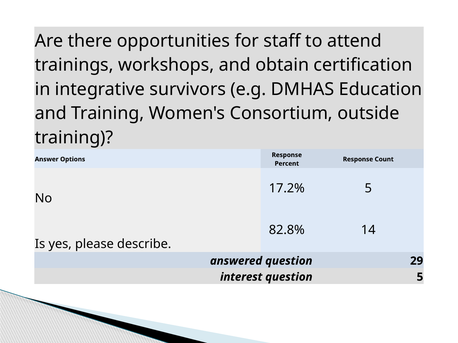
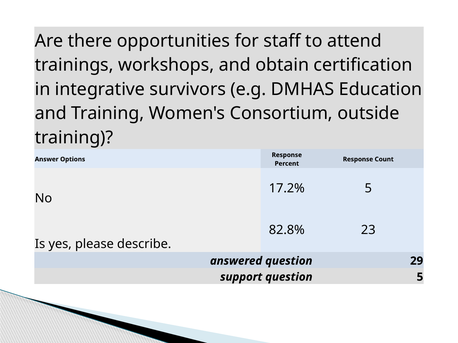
14: 14 -> 23
interest: interest -> support
